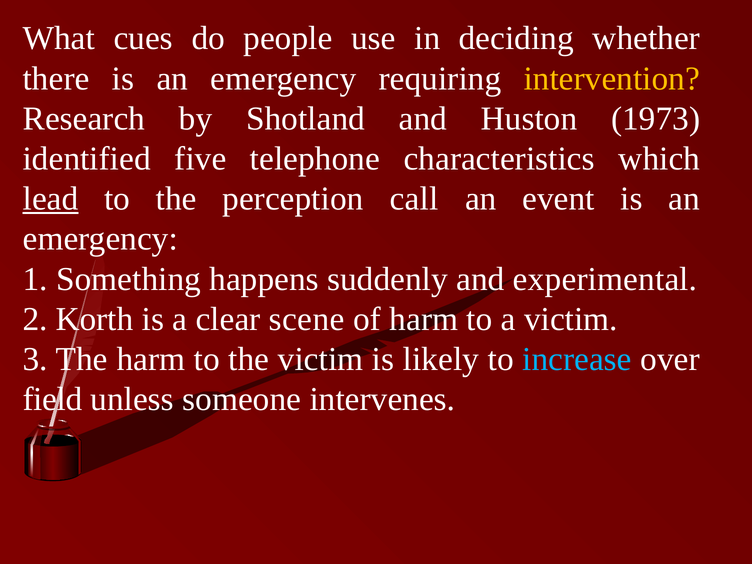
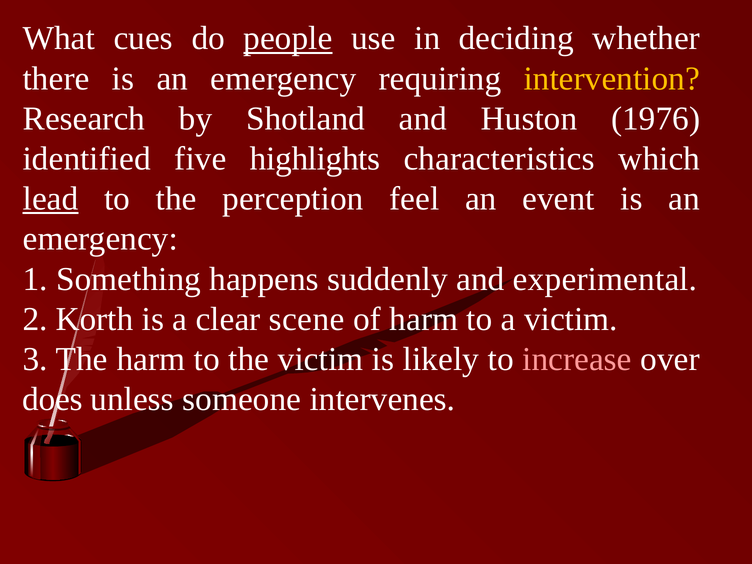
people underline: none -> present
1973: 1973 -> 1976
telephone: telephone -> highlights
call: call -> feel
increase colour: light blue -> pink
field: field -> does
